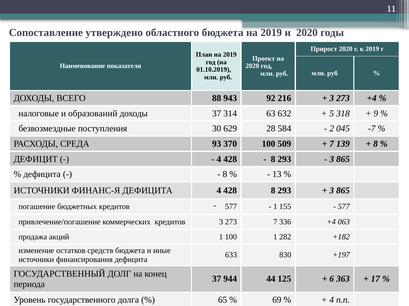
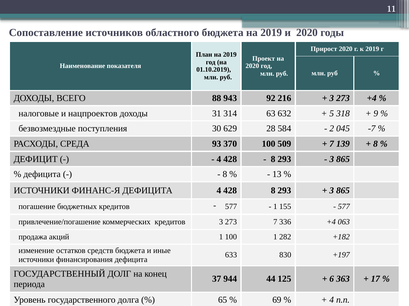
утверждено: утверждено -> источников
образований: образований -> нацпроектов
доходы 37: 37 -> 31
